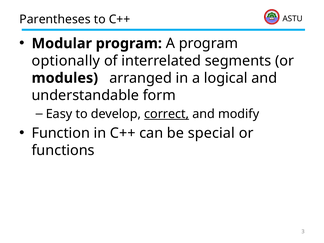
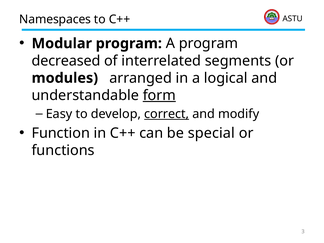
Parentheses: Parentheses -> Namespaces
optionally: optionally -> decreased
form underline: none -> present
